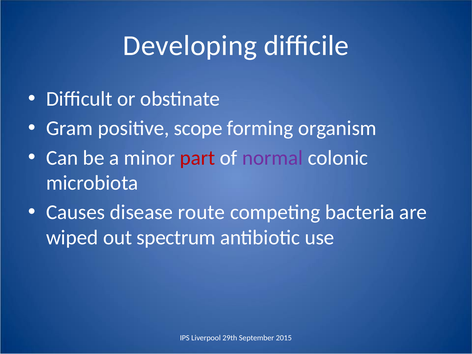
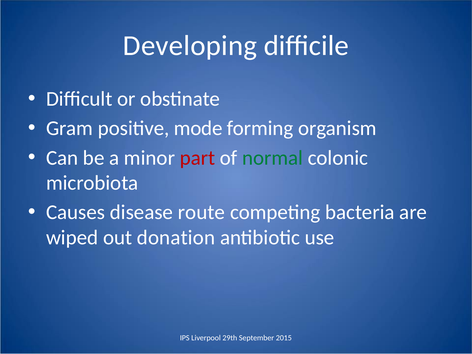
scope: scope -> mode
normal colour: purple -> green
spectrum: spectrum -> donation
